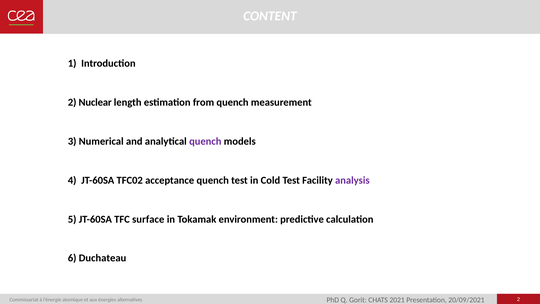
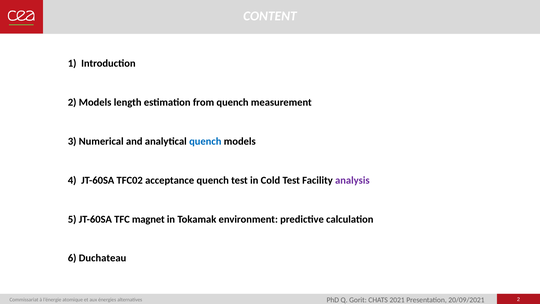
2 Nuclear: Nuclear -> Models
quench at (205, 141) colour: purple -> blue
surface: surface -> magnet
